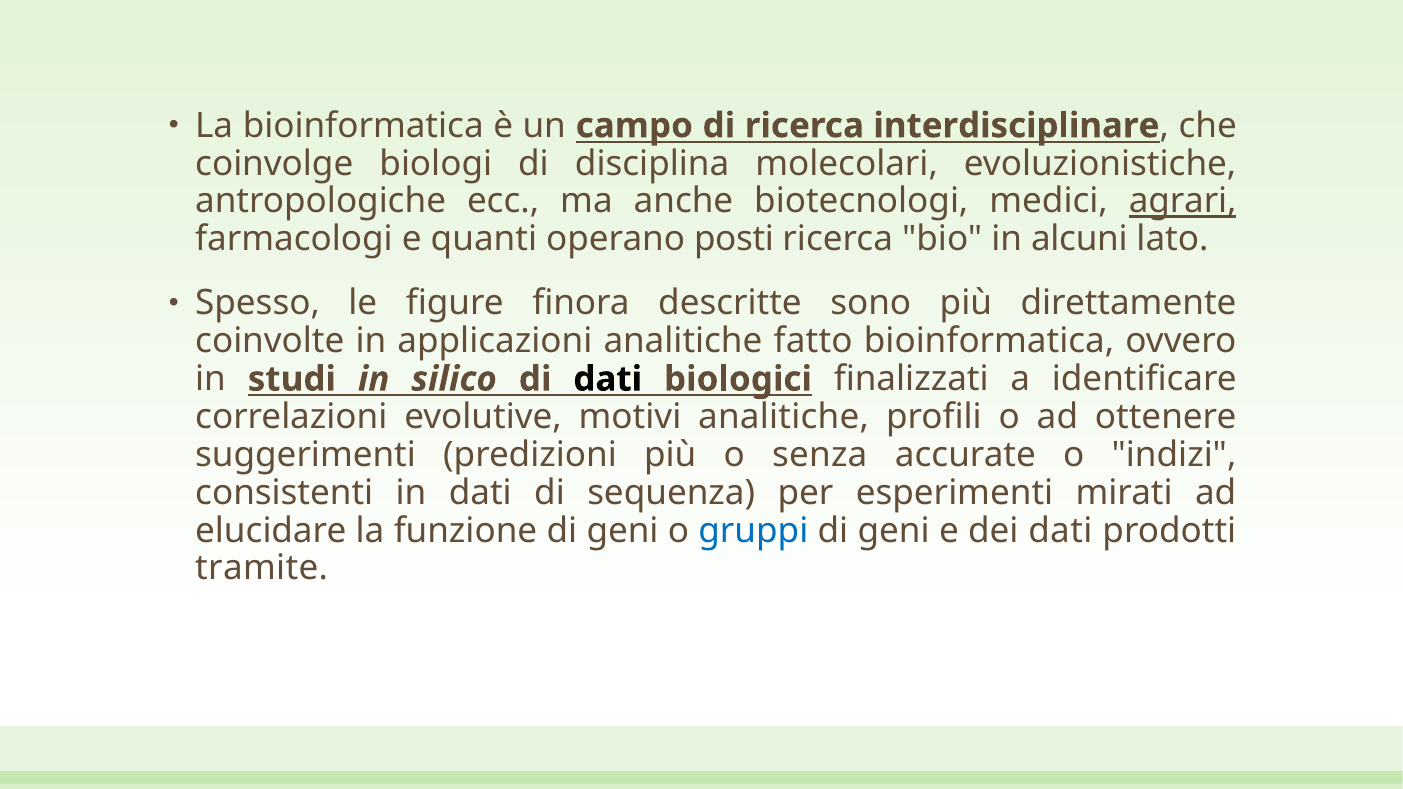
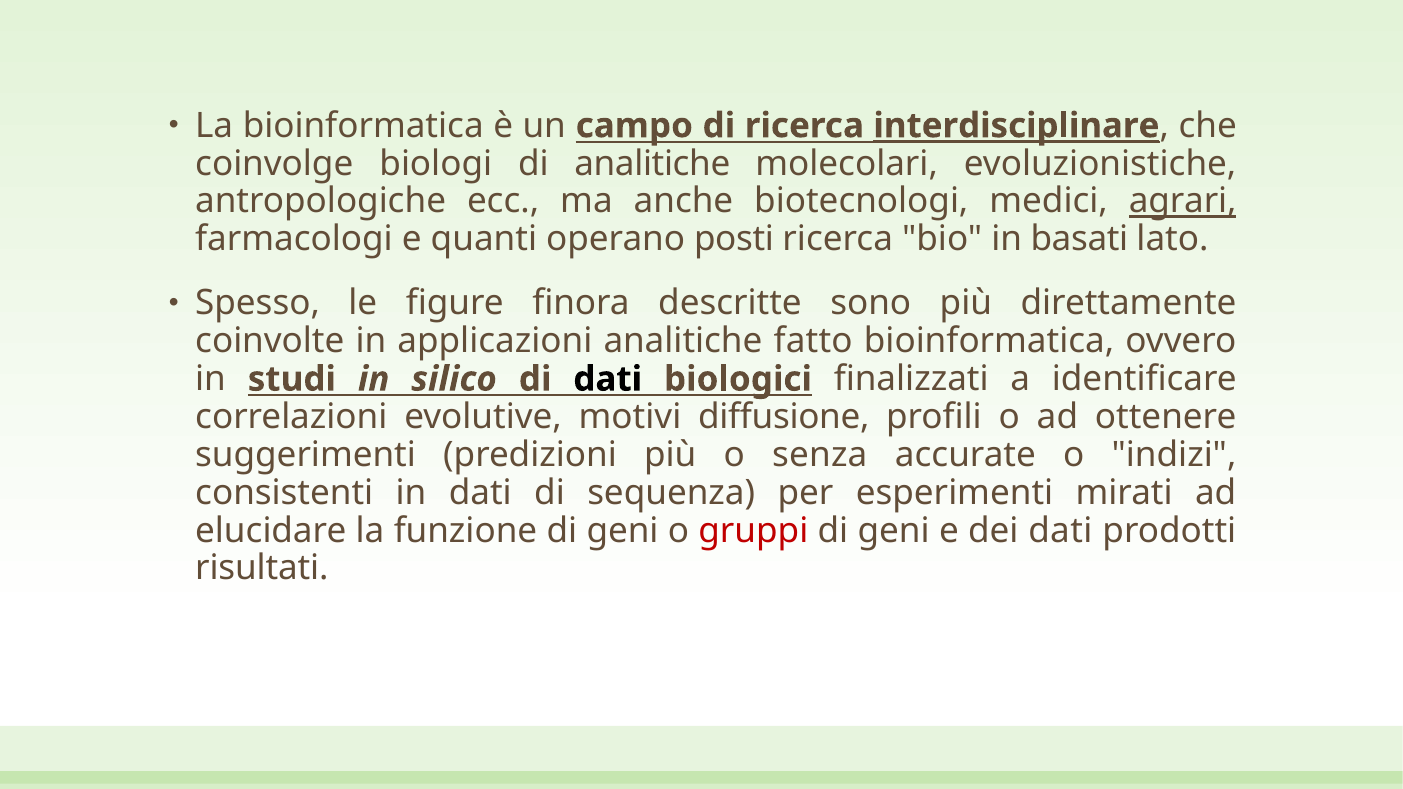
interdisciplinare underline: none -> present
di disciplina: disciplina -> analitiche
alcuni: alcuni -> basati
motivi analitiche: analitiche -> diffusione
gruppi colour: blue -> red
tramite: tramite -> risultati
